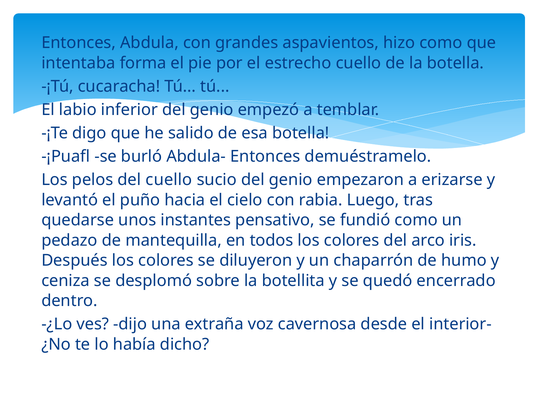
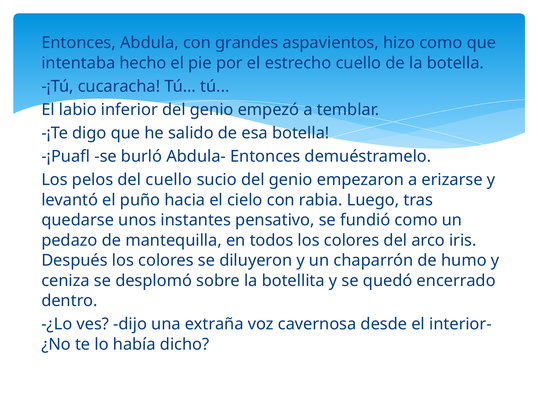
forma: forma -> hecho
